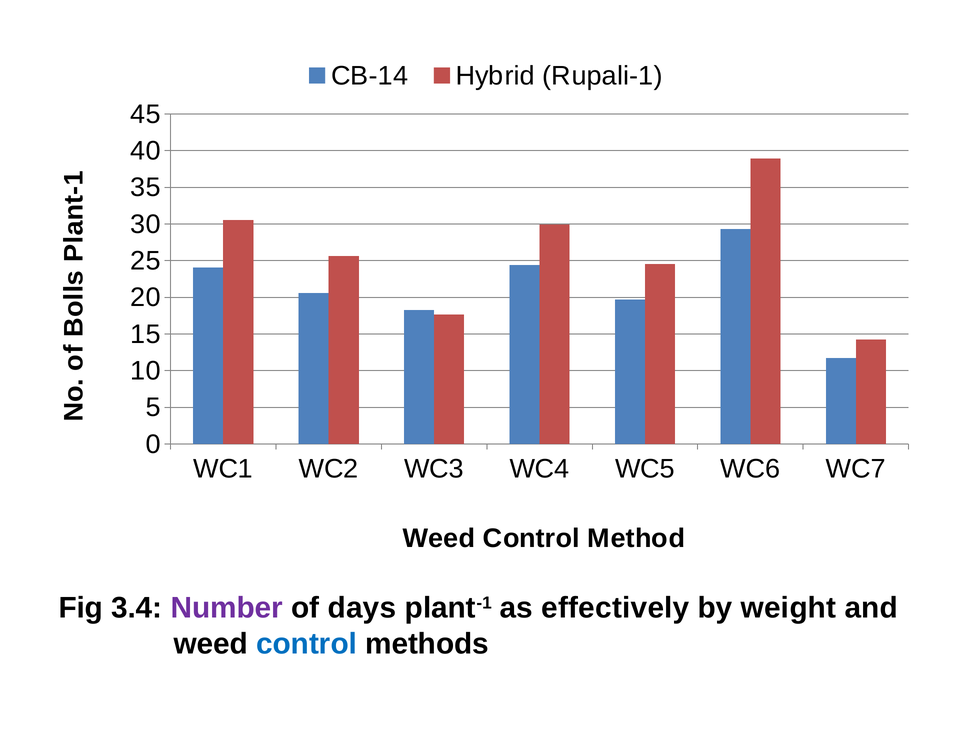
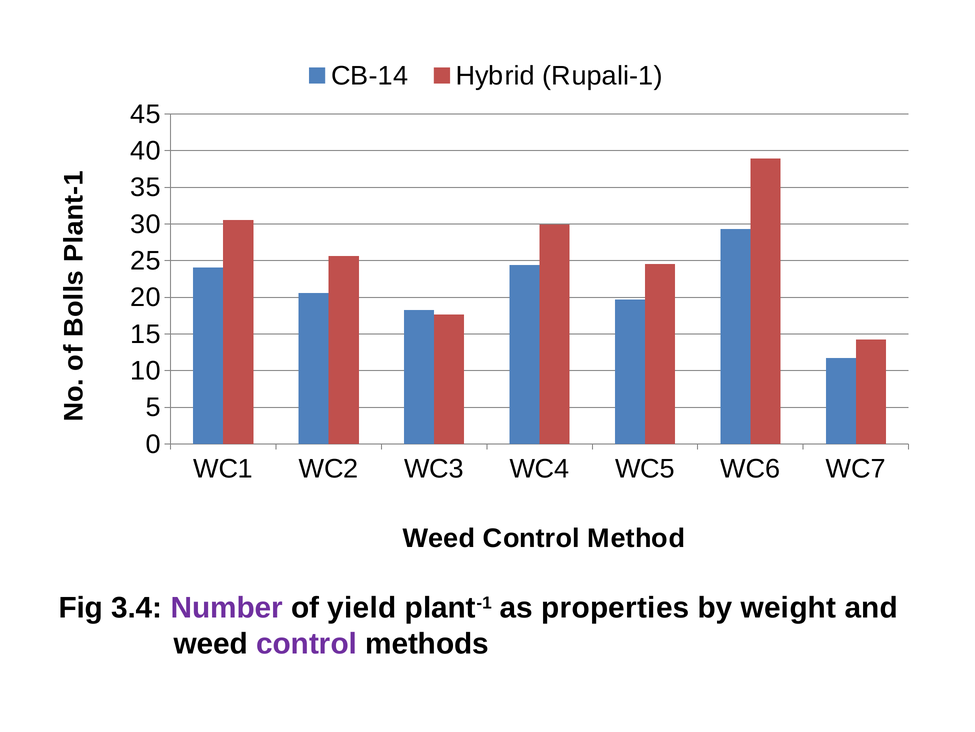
days: days -> yield
effectively: effectively -> properties
control at (307, 643) colour: blue -> purple
